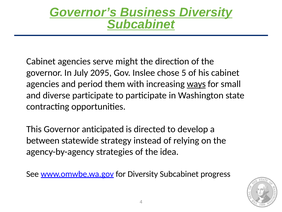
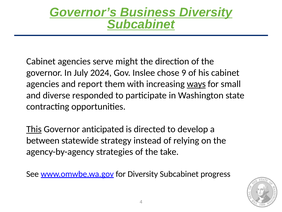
2095: 2095 -> 2024
5: 5 -> 9
period: period -> report
diverse participate: participate -> responded
This underline: none -> present
idea: idea -> take
